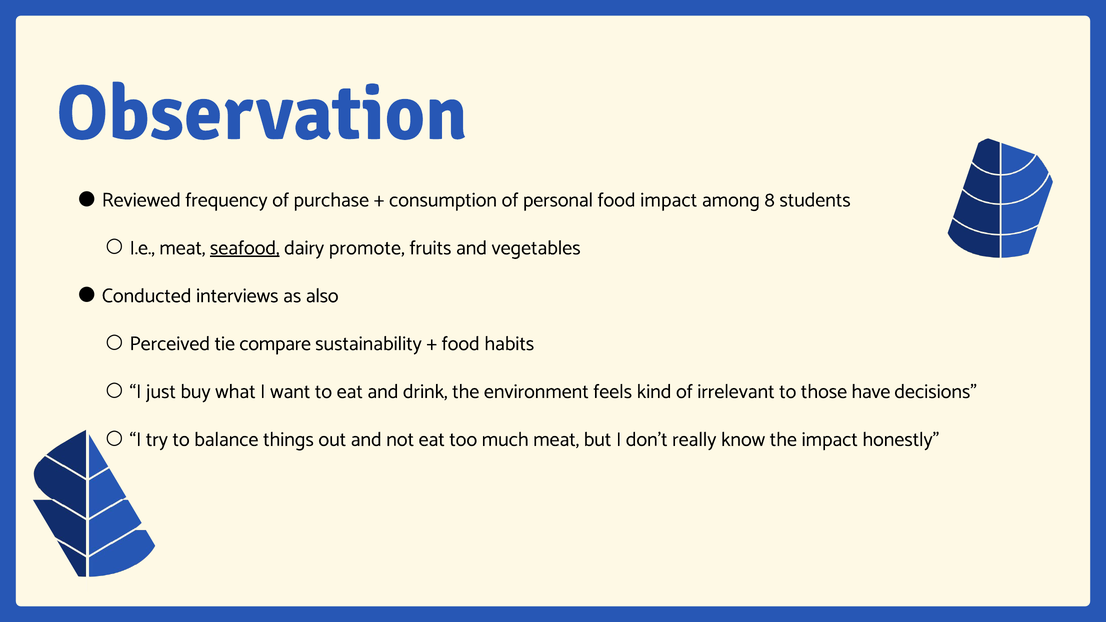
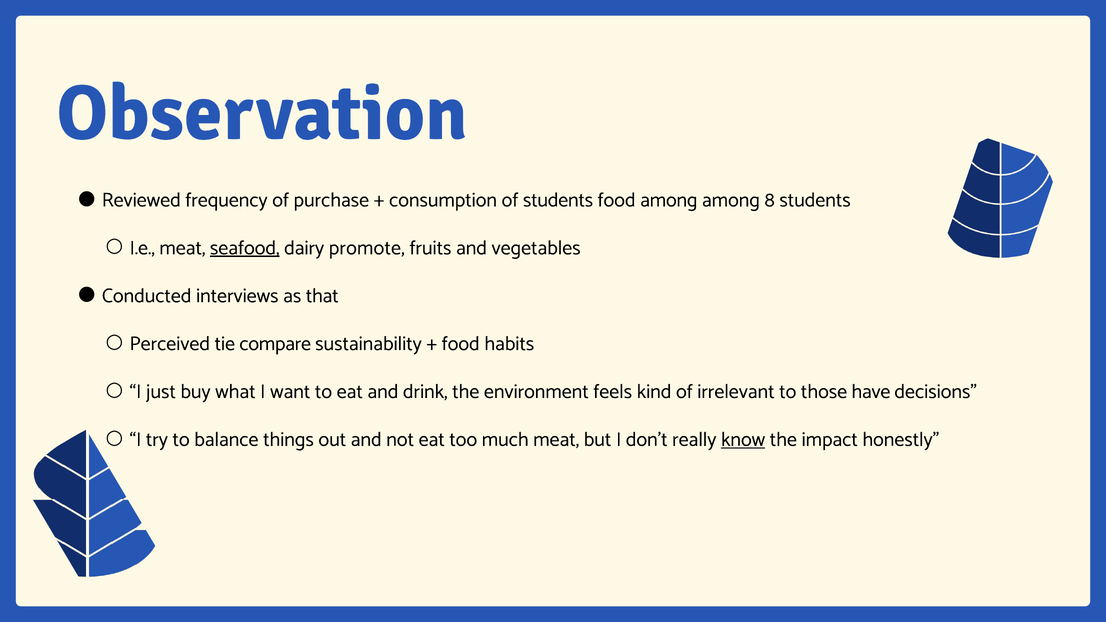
of personal: personal -> students
food impact: impact -> among
also: also -> that
know underline: none -> present
